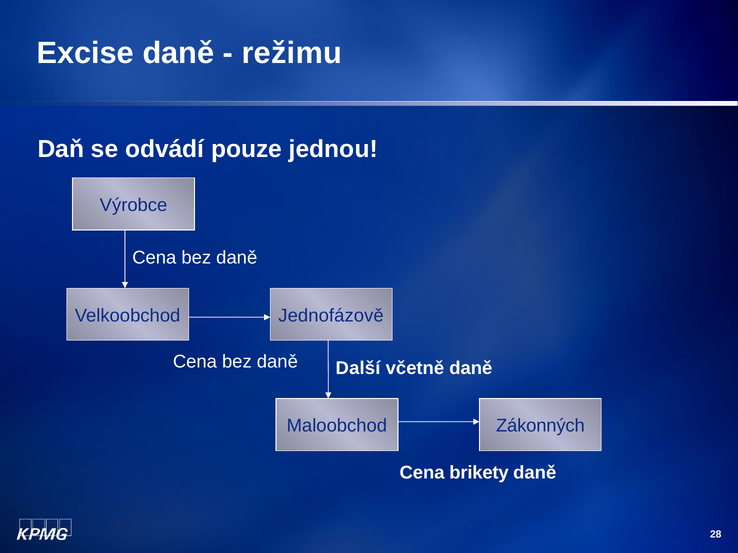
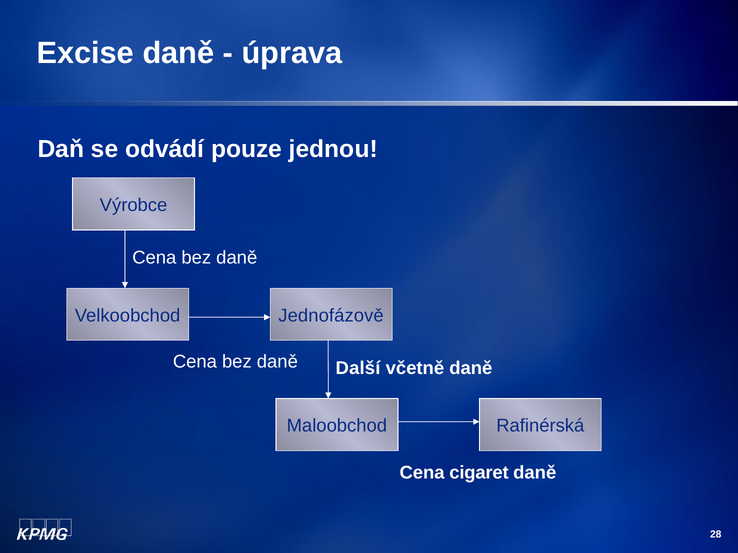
režimu: režimu -> úprava
Zákonných: Zákonných -> Rafinérská
brikety: brikety -> cigaret
